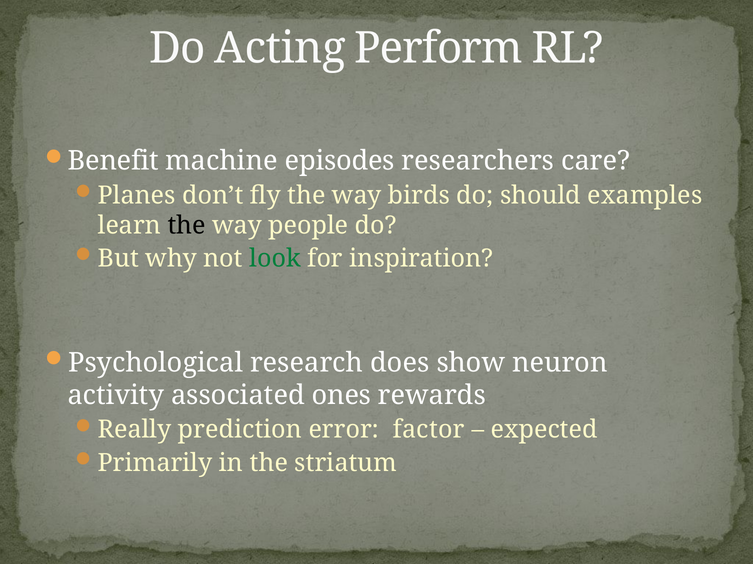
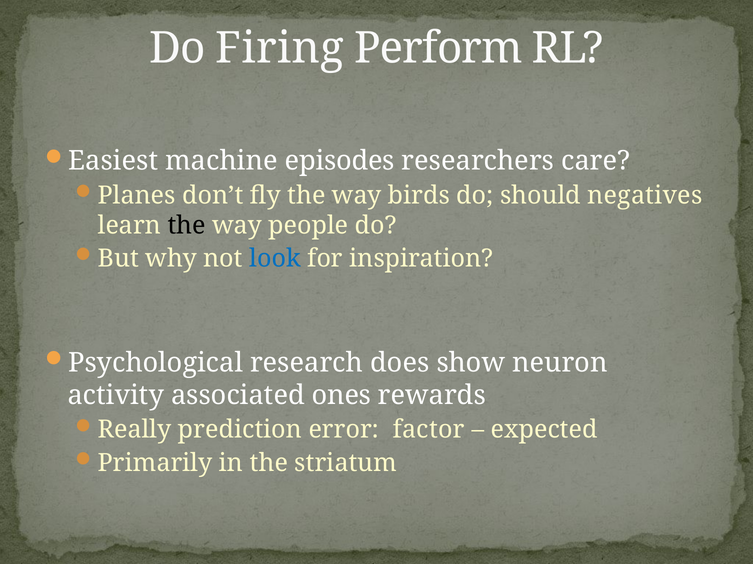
Acting: Acting -> Firing
Benefit: Benefit -> Easiest
examples: examples -> negatives
look colour: green -> blue
